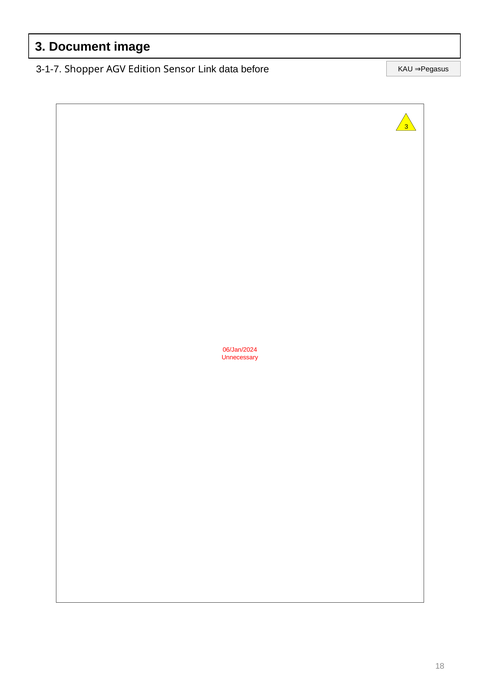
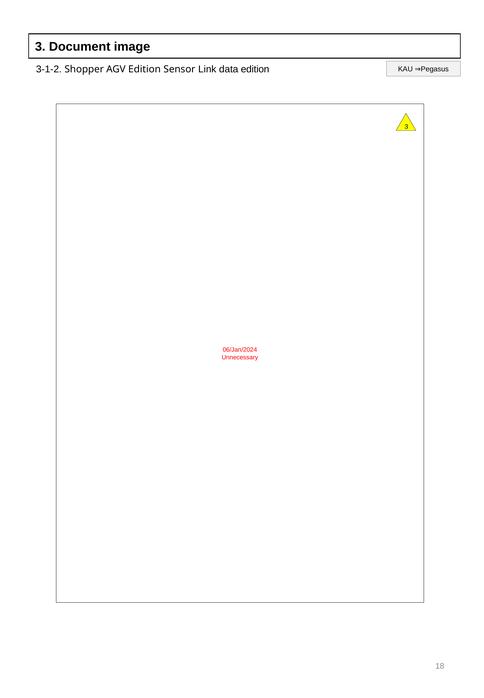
3-1-7: 3-1-7 -> 3-1-2
data before: before -> edition
